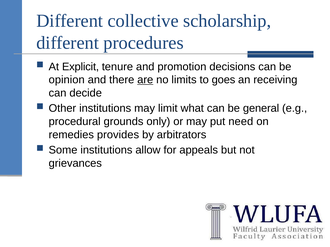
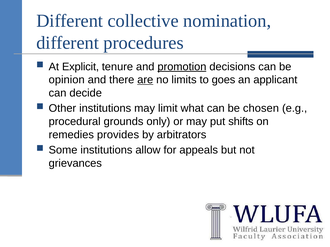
scholarship: scholarship -> nomination
promotion underline: none -> present
receiving: receiving -> applicant
general: general -> chosen
need: need -> shifts
